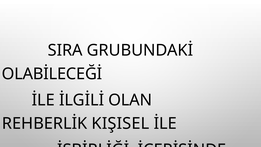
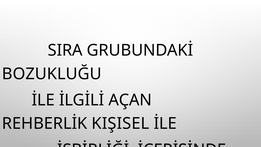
OLABİLECEĞİ: OLABİLECEĞİ -> BOZUKLUĞU
OLAN: OLAN -> AÇAN
